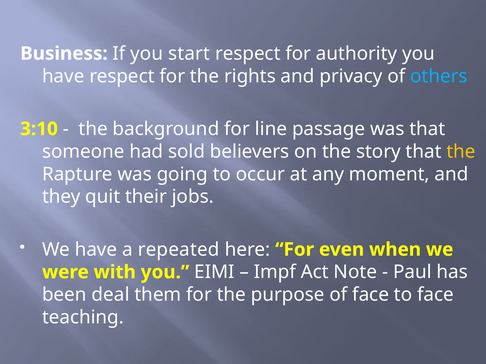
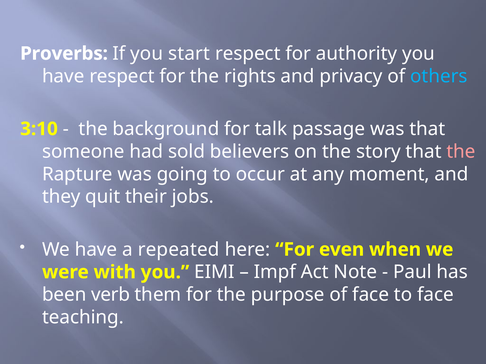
Business: Business -> Proverbs
line: line -> talk
the at (461, 152) colour: yellow -> pink
deal: deal -> verb
